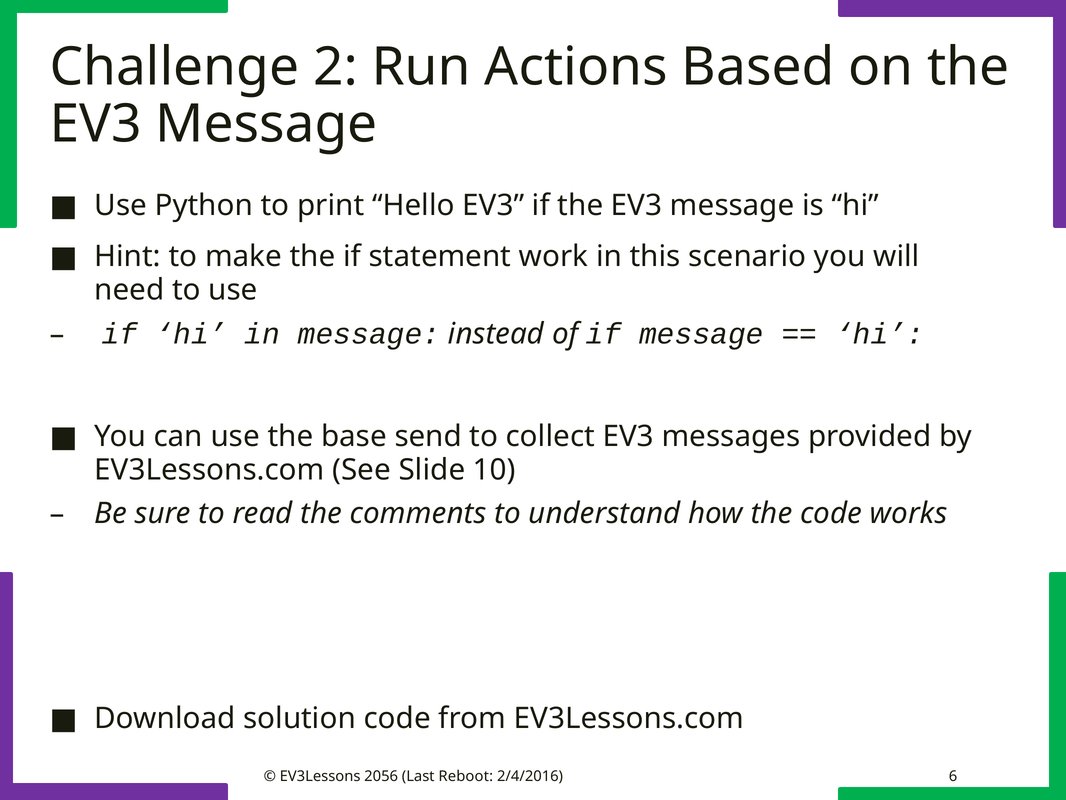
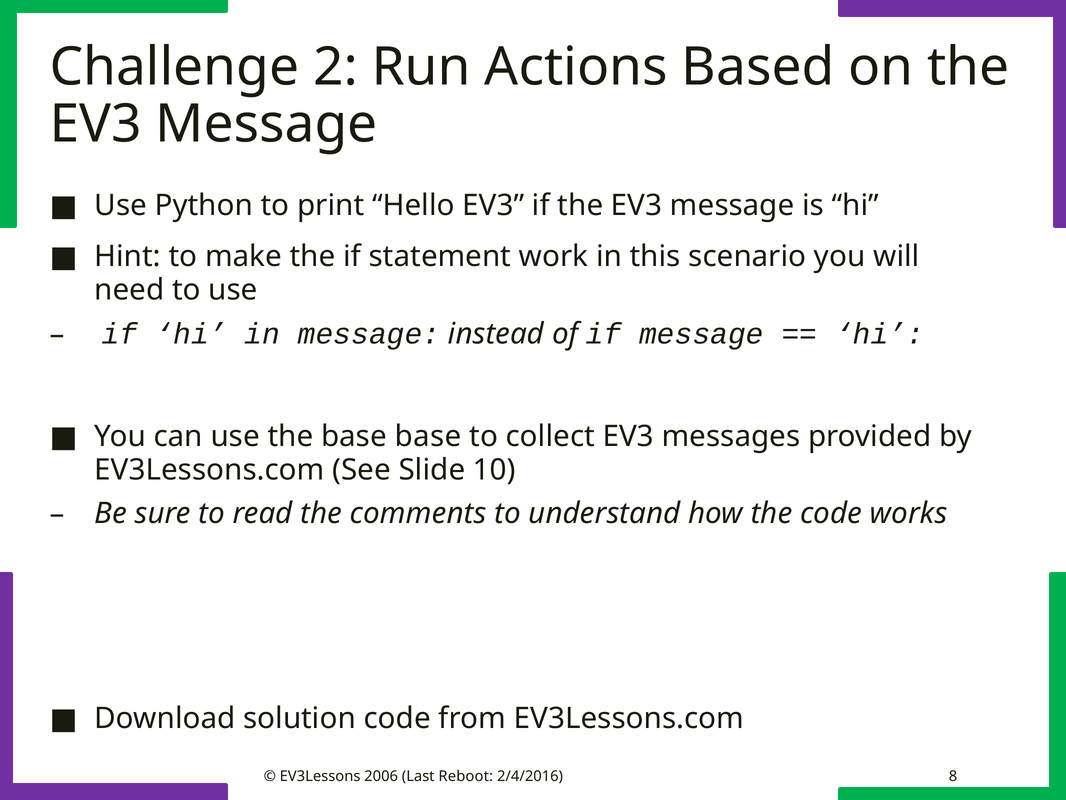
base send: send -> base
2056: 2056 -> 2006
6: 6 -> 8
